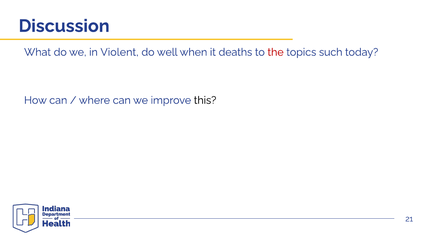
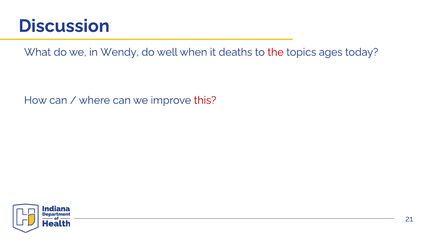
Violent: Violent -> Wendy
such: such -> ages
this colour: black -> red
